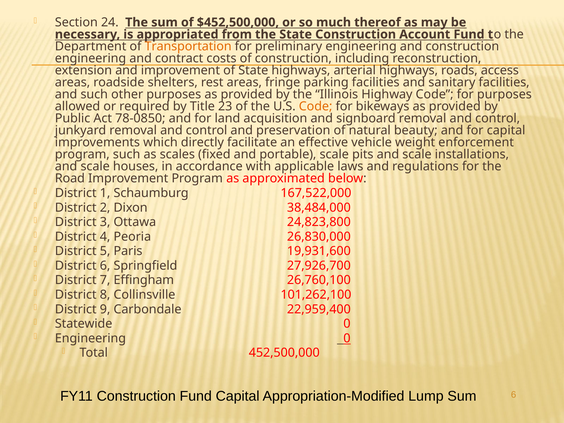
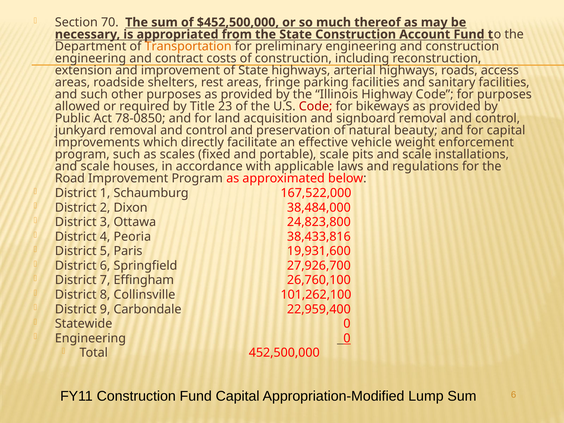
24: 24 -> 70
Code at (316, 106) colour: orange -> red
26,830,000: 26,830,000 -> 38,433,816
